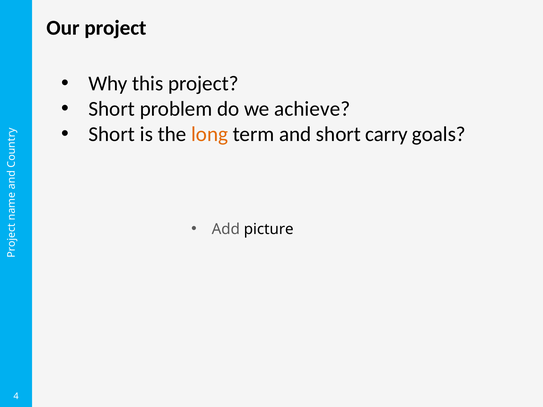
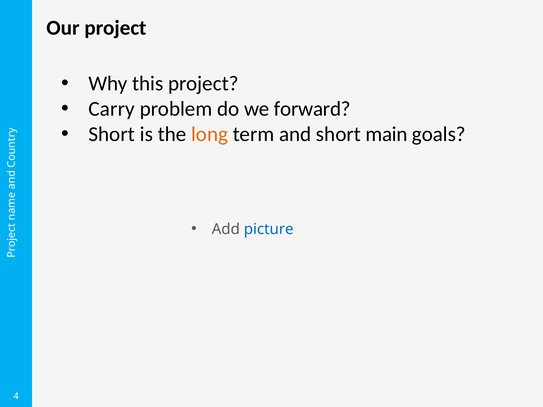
Short at (112, 109): Short -> Carry
achieve: achieve -> forward
carry: carry -> main
picture colour: black -> blue
